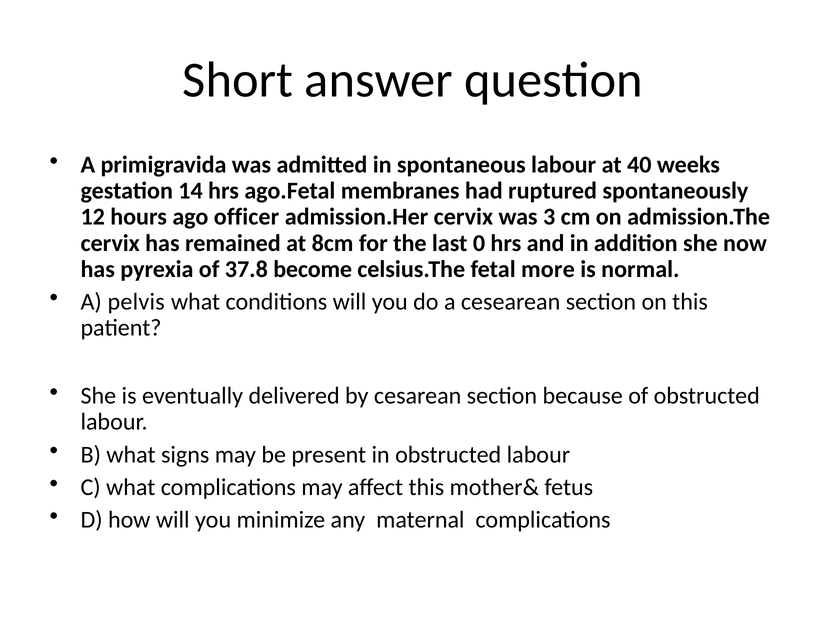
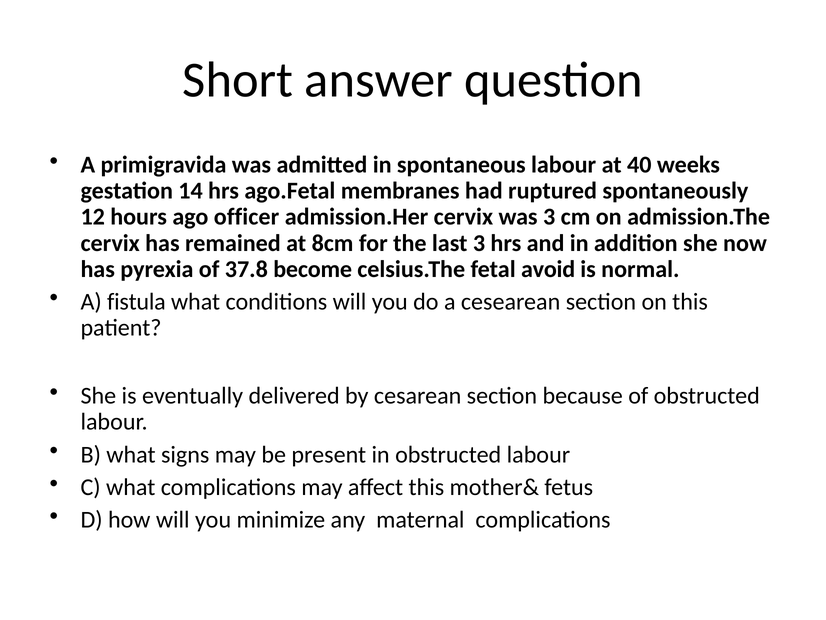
last 0: 0 -> 3
more: more -> avoid
pelvis: pelvis -> fistula
